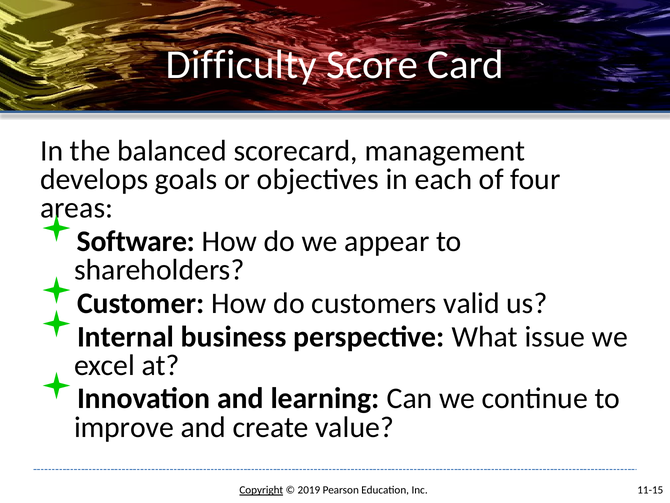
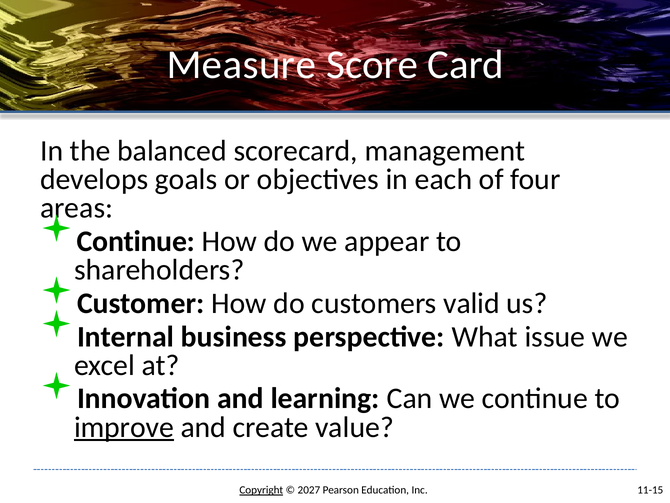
Difficulty: Difficulty -> Measure
Software at (136, 241): Software -> Continue
improve underline: none -> present
2019: 2019 -> 2027
